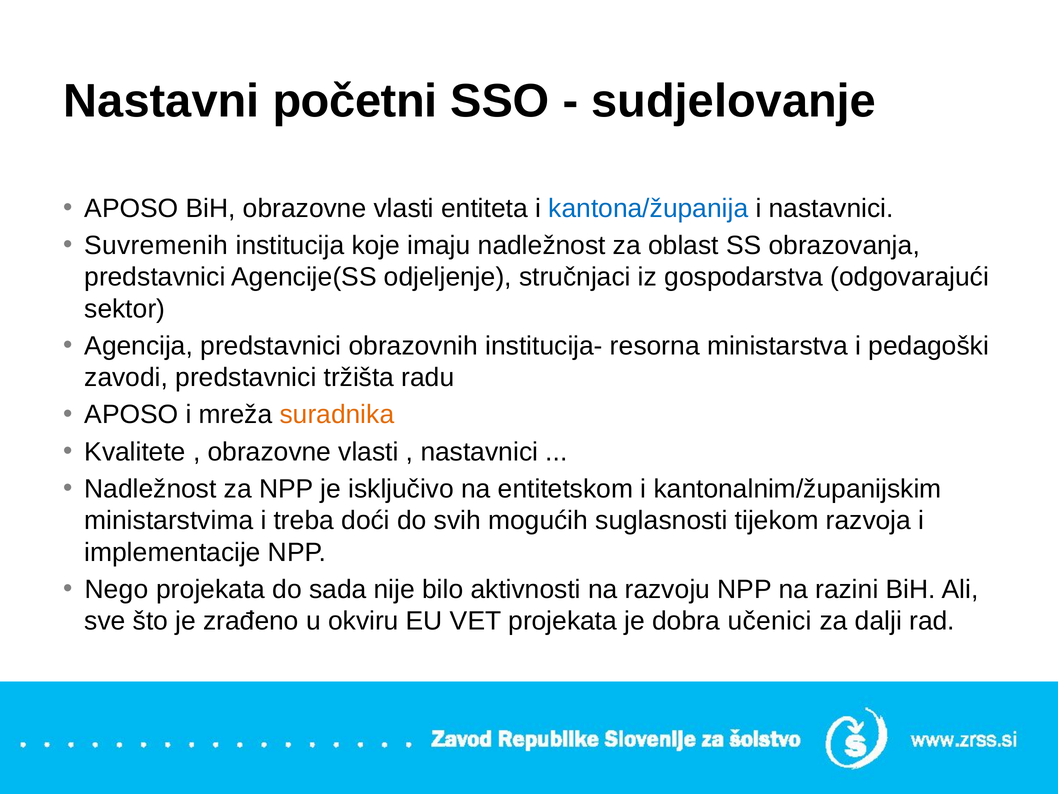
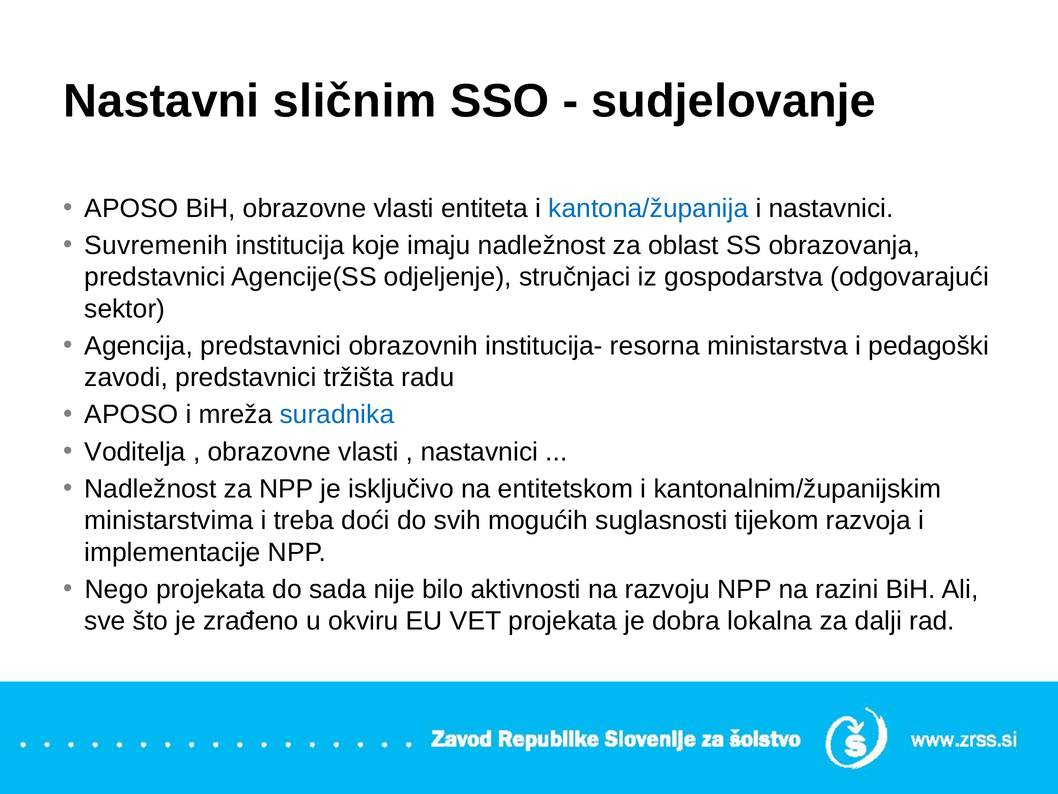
početni: početni -> sličnim
suradnika colour: orange -> blue
Kvalitete: Kvalitete -> Voditelja
učenici: učenici -> lokalna
